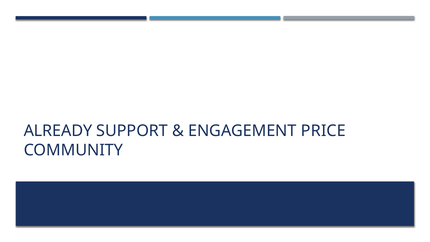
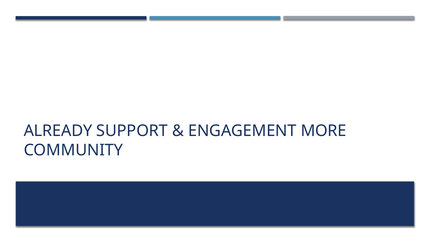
PRICE: PRICE -> MORE
